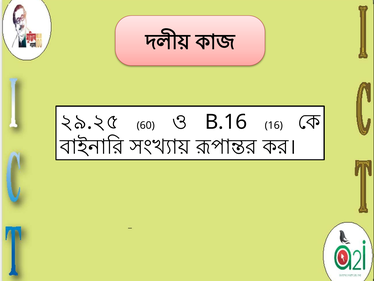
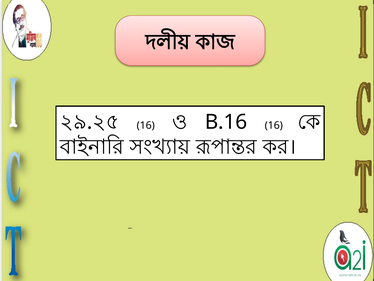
60 at (146, 125): 60 -> 16
